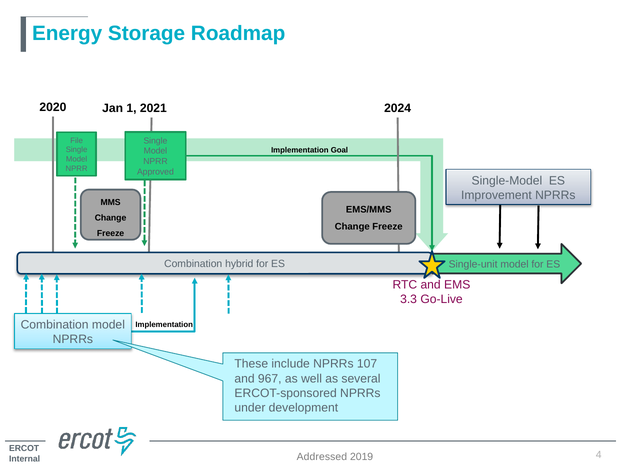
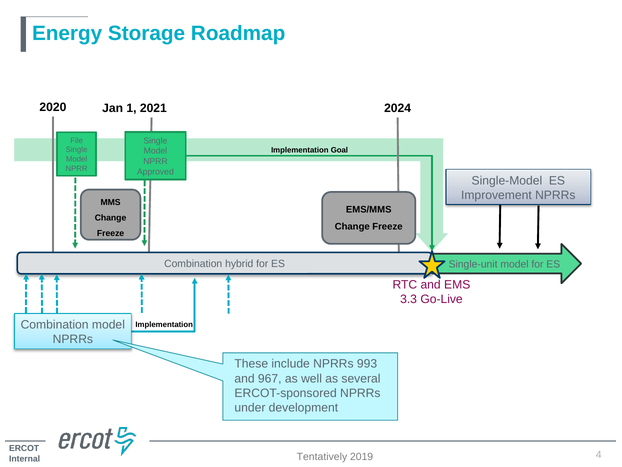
107: 107 -> 993
Addressed: Addressed -> Tentatively
